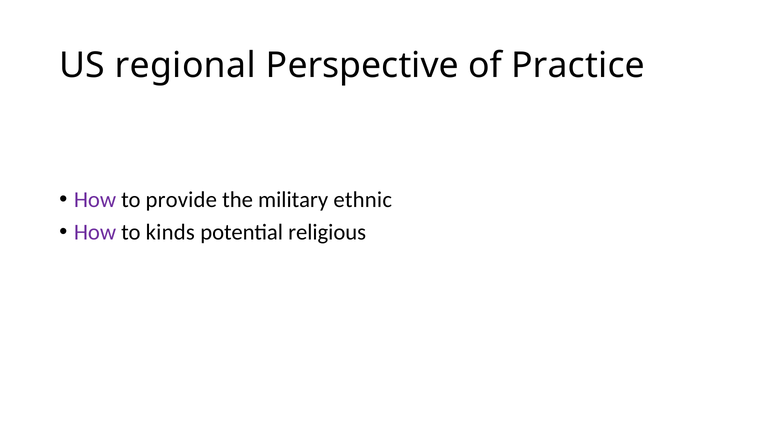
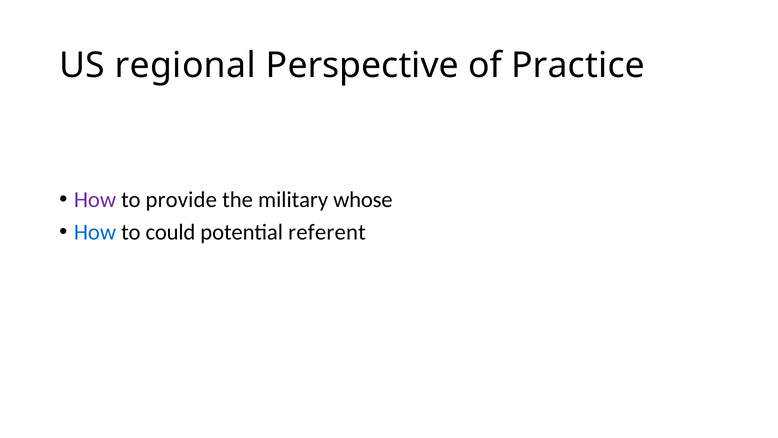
ethnic: ethnic -> whose
How at (95, 232) colour: purple -> blue
kinds: kinds -> could
religious: religious -> referent
